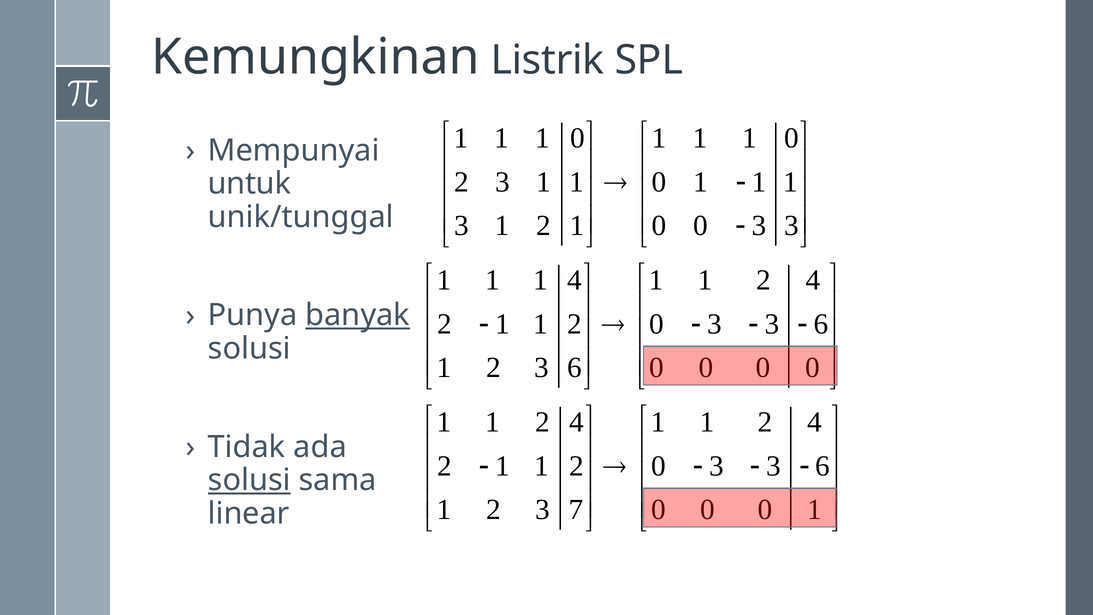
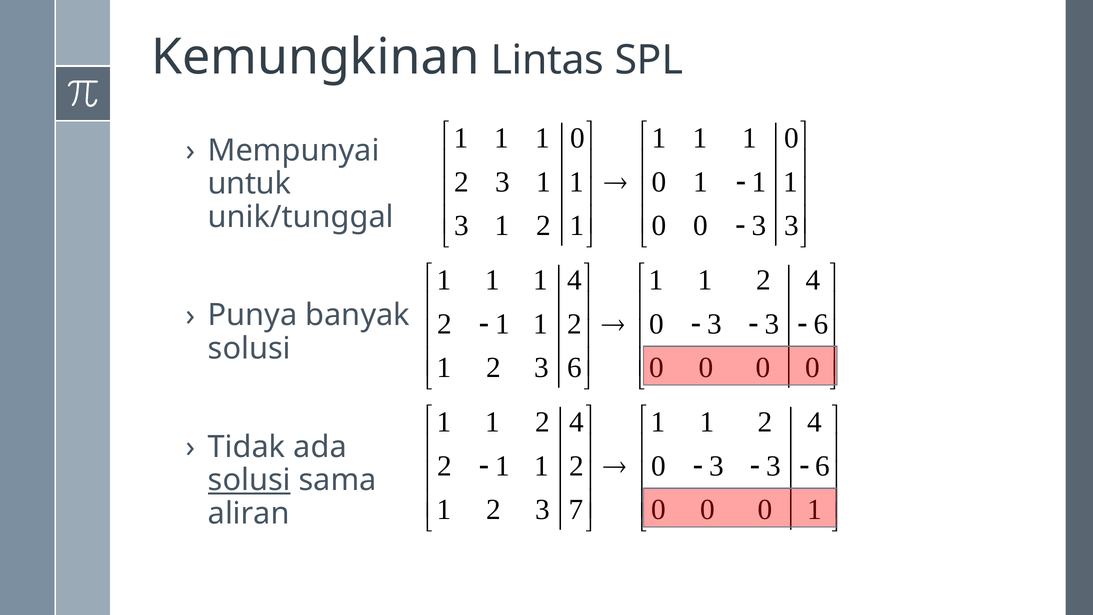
Listrik: Listrik -> Lintas
banyak underline: present -> none
linear: linear -> aliran
